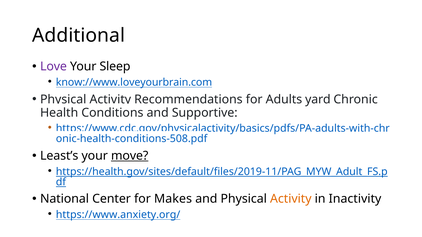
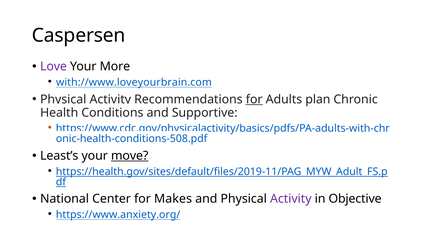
Additional: Additional -> Caspersen
Sleep: Sleep -> More
know://www.loveyourbrain.com: know://www.loveyourbrain.com -> with://www.loveyourbrain.com
for at (254, 100) underline: none -> present
yard: yard -> plan
Activity at (291, 199) colour: orange -> purple
Inactivity: Inactivity -> Objective
